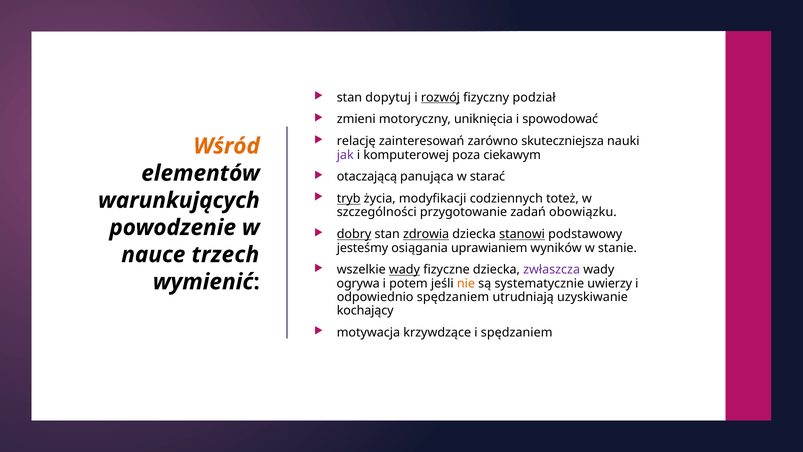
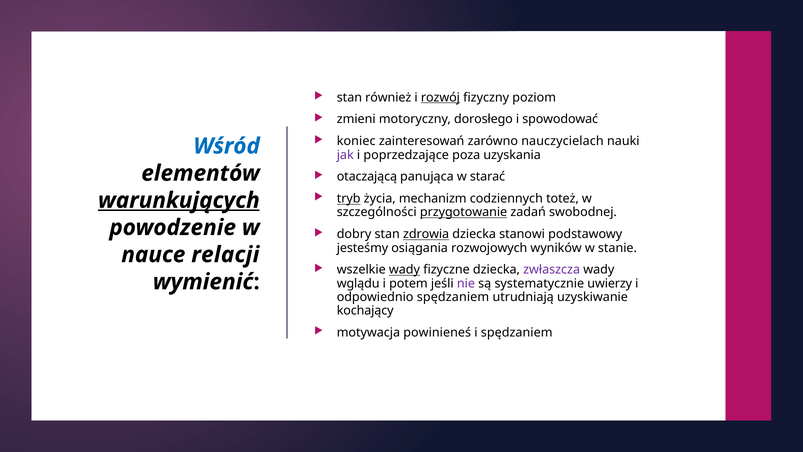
dopytuj: dopytuj -> również
podział: podział -> poziom
uniknięcia: uniknięcia -> dorosłego
relację: relację -> koniec
skuteczniejsza: skuteczniejsza -> nauczycielach
Wśród colour: orange -> blue
komputerowej: komputerowej -> poprzedzające
ciekawym: ciekawym -> uzyskania
modyfikacji: modyfikacji -> mechanizm
warunkujących underline: none -> present
przygotowanie underline: none -> present
obowiązku: obowiązku -> swobodnej
dobry underline: present -> none
stanowi underline: present -> none
uprawianiem: uprawianiem -> rozwojowych
trzech: trzech -> relacji
ogrywa: ogrywa -> wglądu
nie colour: orange -> purple
krzywdzące: krzywdzące -> powinieneś
